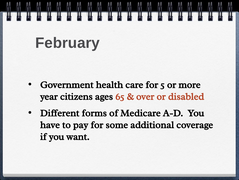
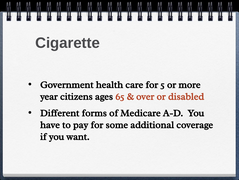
February: February -> Cigarette
